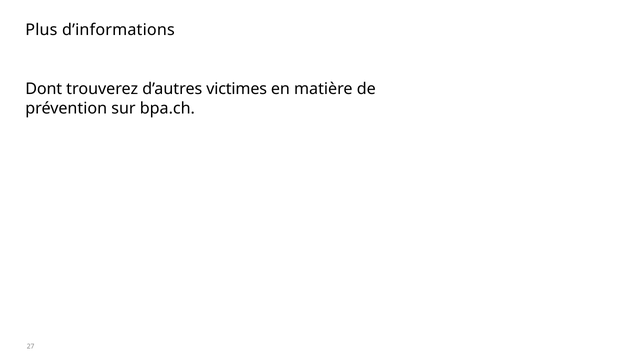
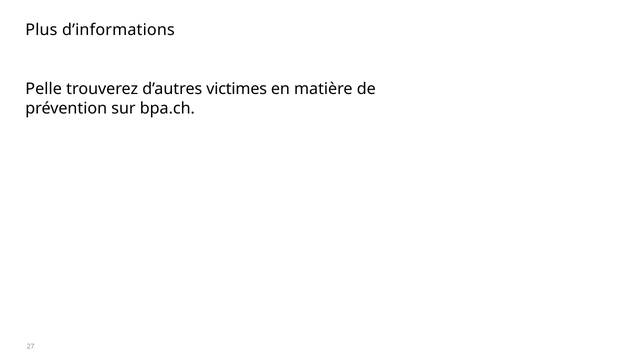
Dont: Dont -> Pelle
